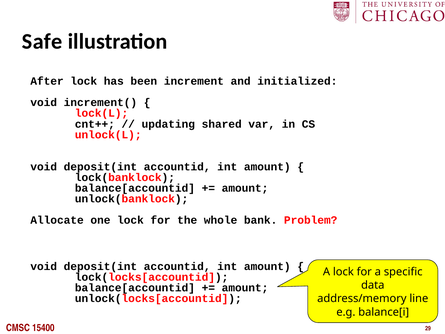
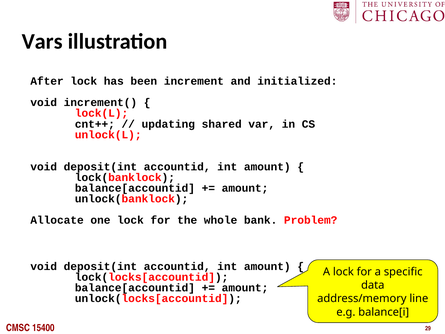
Safe: Safe -> Vars
